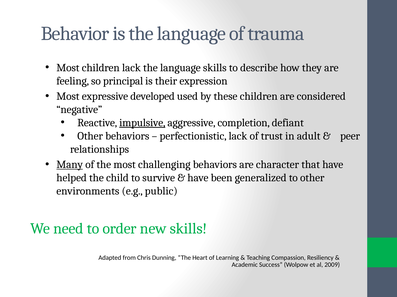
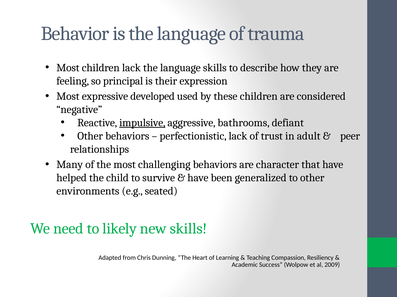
completion: completion -> bathrooms
Many underline: present -> none
public: public -> seated
order: order -> likely
